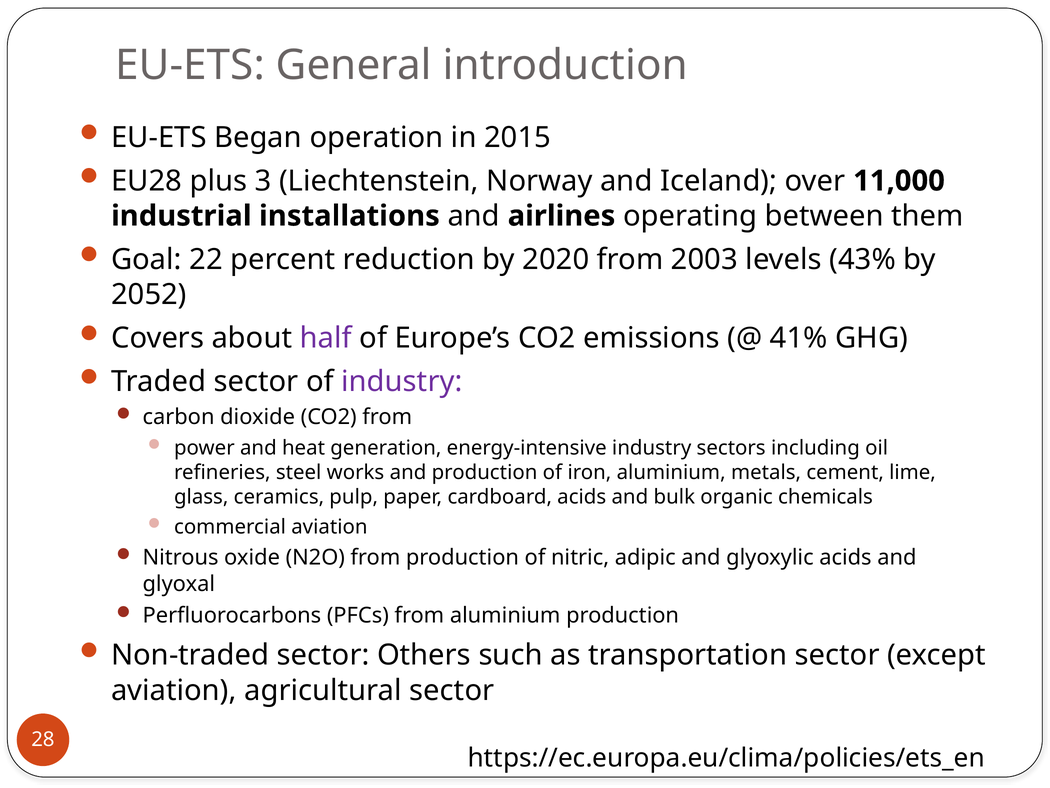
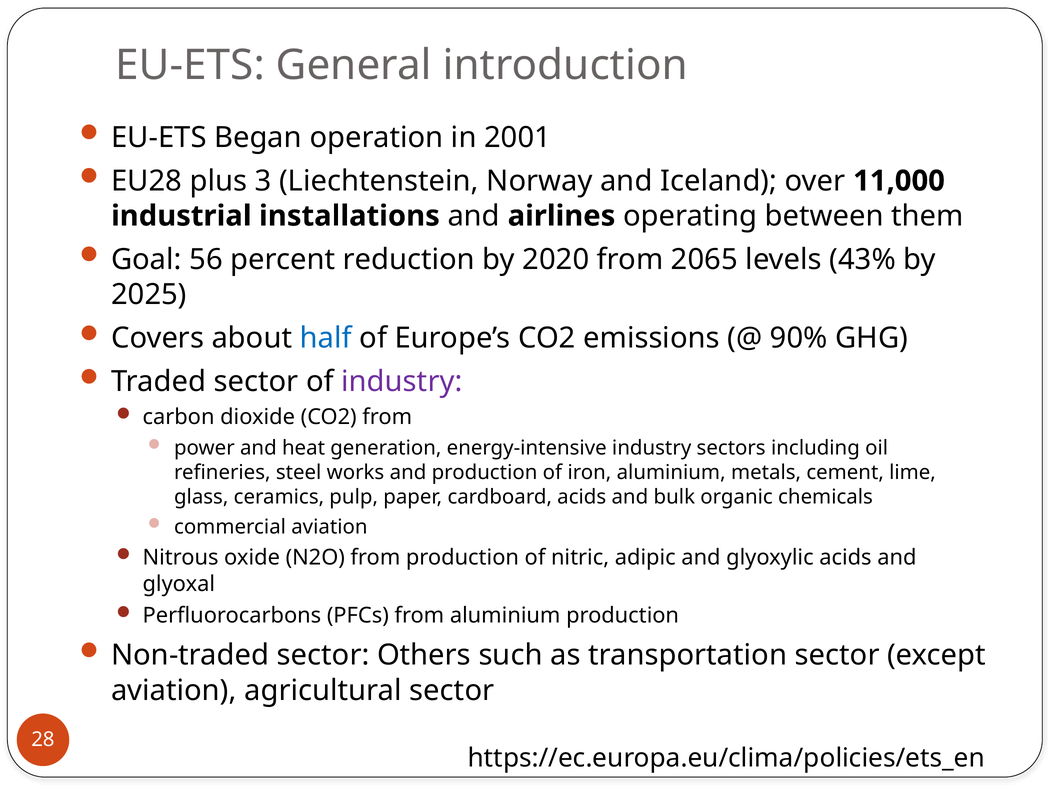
2015: 2015 -> 2001
22: 22 -> 56
2003: 2003 -> 2065
2052: 2052 -> 2025
half colour: purple -> blue
41%: 41% -> 90%
